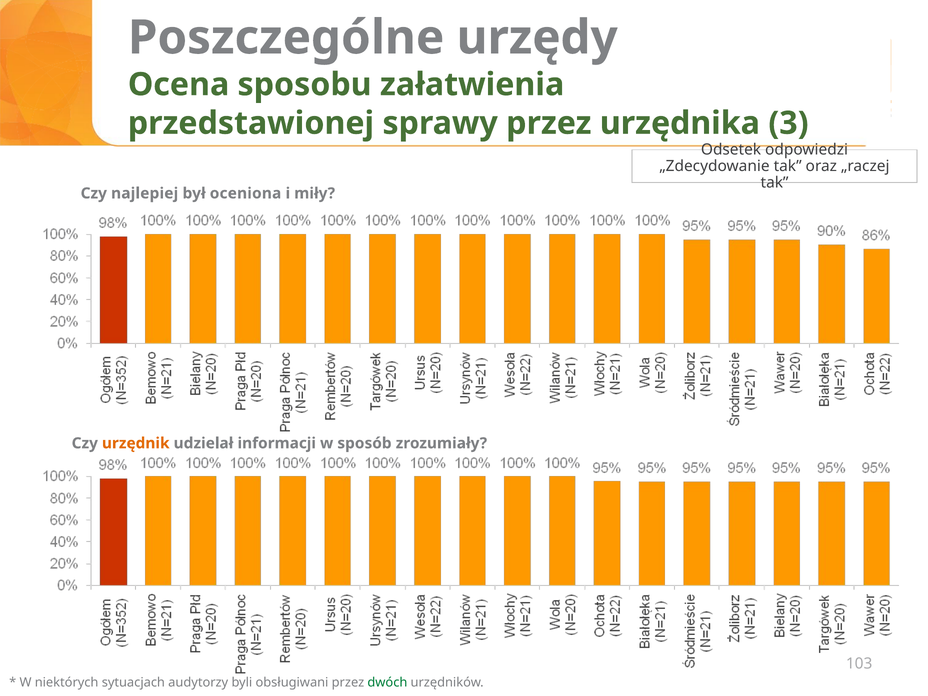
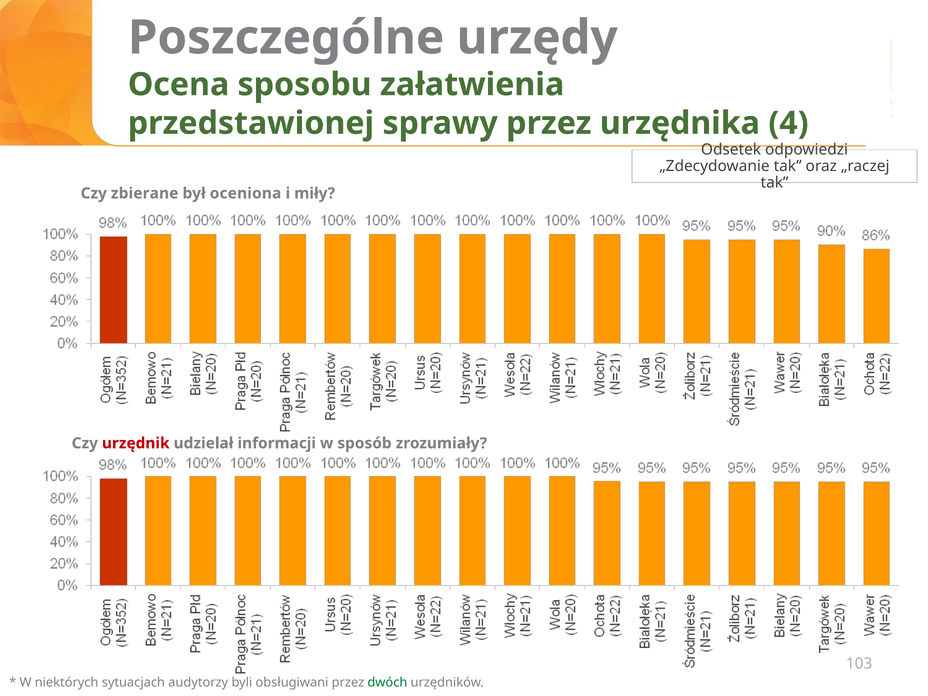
3: 3 -> 4
najlepiej: najlepiej -> zbierane
urzędnik colour: orange -> red
